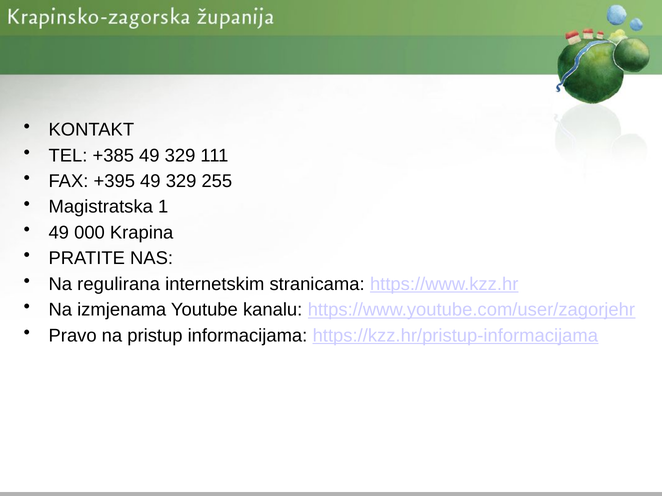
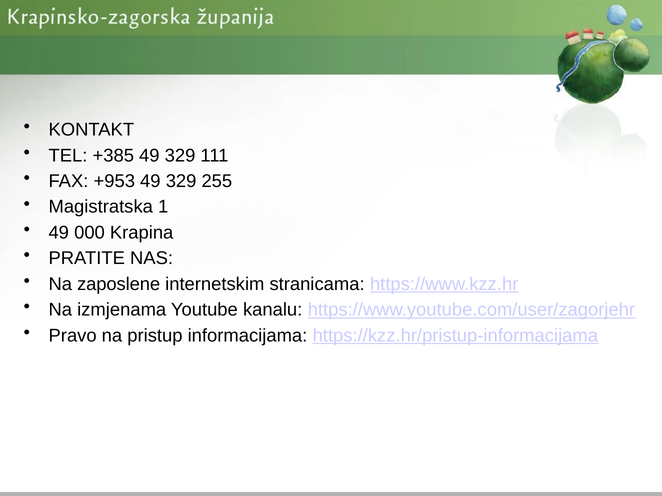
+395: +395 -> +953
regulirana: regulirana -> zaposlene
